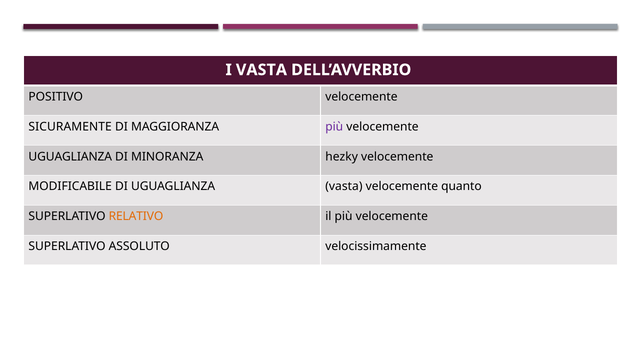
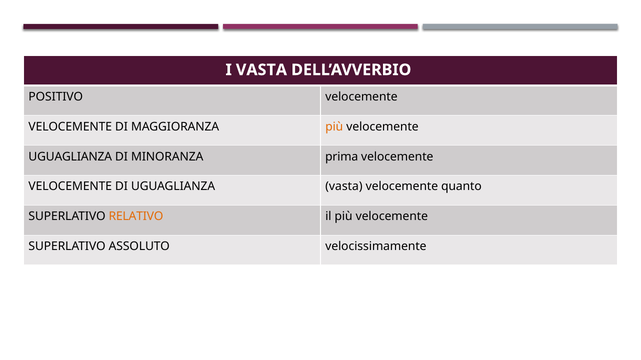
SICURAMENTE at (70, 127): SICURAMENTE -> VELOCEMENTE
più at (334, 127) colour: purple -> orange
hezky: hezky -> prima
MODIFICABILE at (70, 187): MODIFICABILE -> VELOCEMENTE
